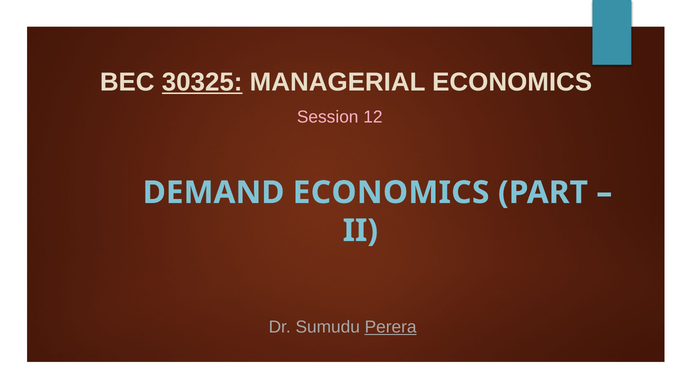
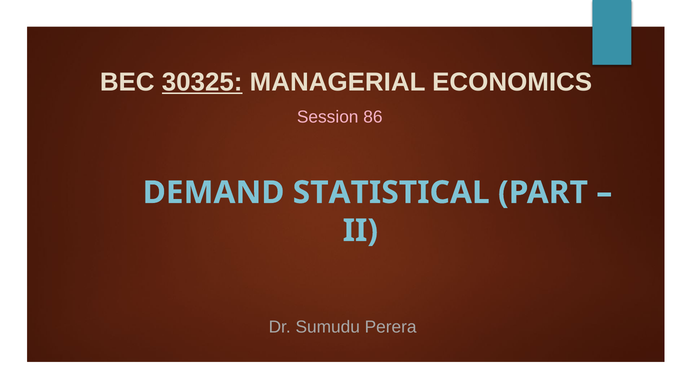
12: 12 -> 86
DEMAND ECONOMICS: ECONOMICS -> STATISTICAL
Perera underline: present -> none
